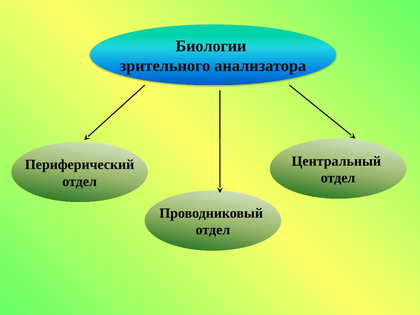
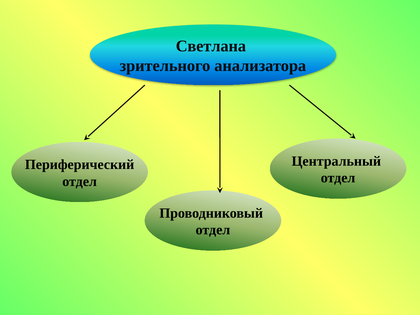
Биологии: Биологии -> Светлана
